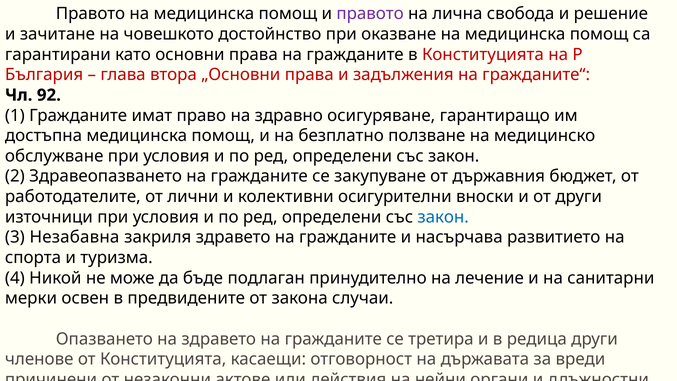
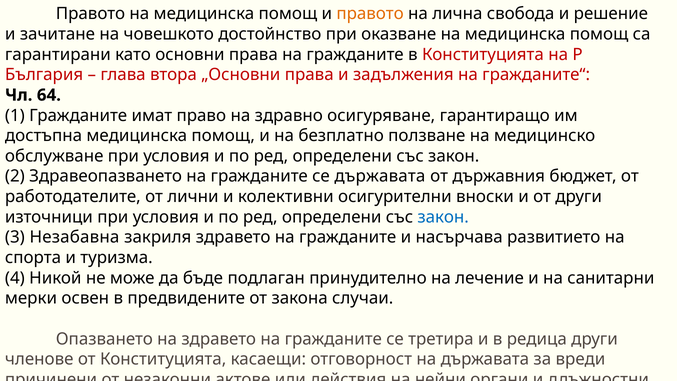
правото at (370, 14) colour: purple -> orange
92: 92 -> 64
се закупуване: закупуване -> държавата
